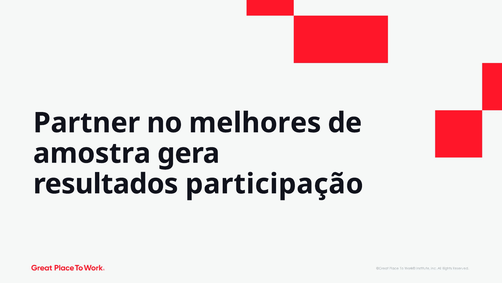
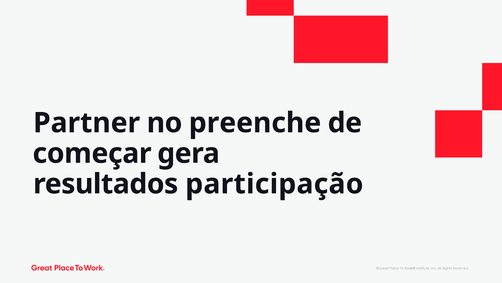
melhores: melhores -> preenche
amostra: amostra -> começar
